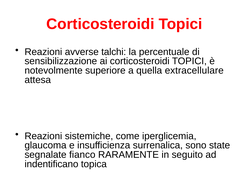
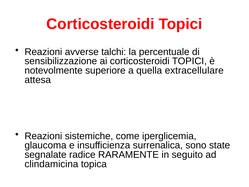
fianco: fianco -> radice
indentificano: indentificano -> clindamicina
